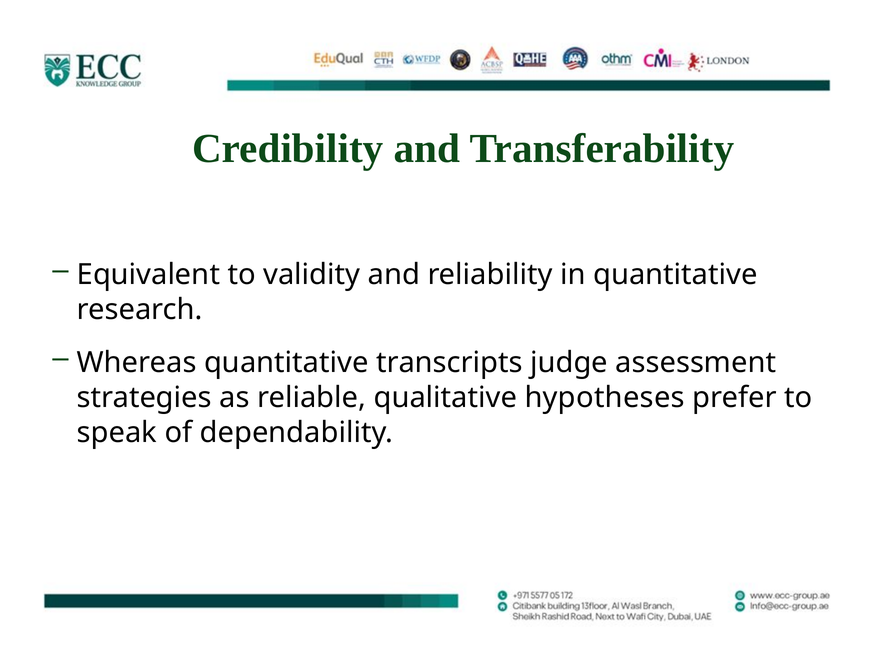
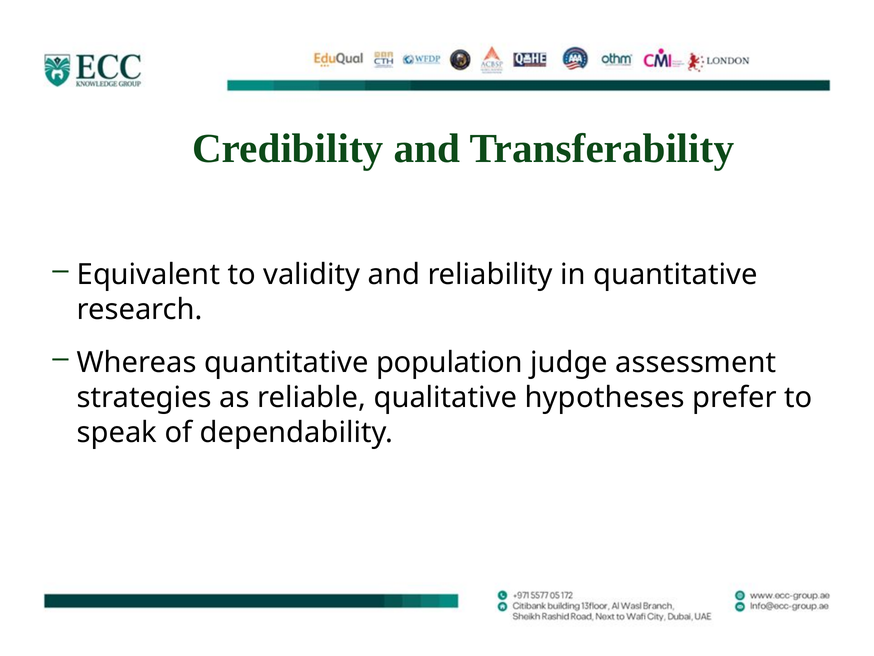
transcripts: transcripts -> population
